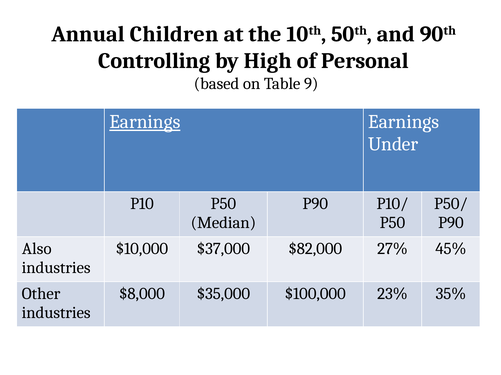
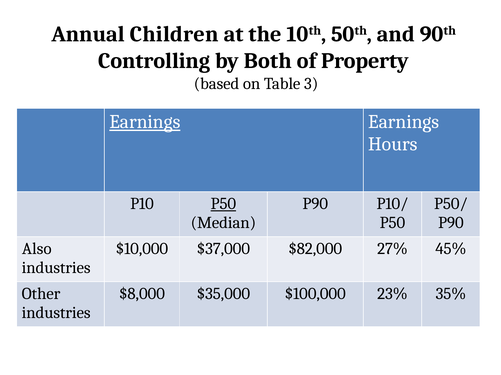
High: High -> Both
Personal: Personal -> Property
9: 9 -> 3
Under: Under -> Hours
P50 at (223, 204) underline: none -> present
